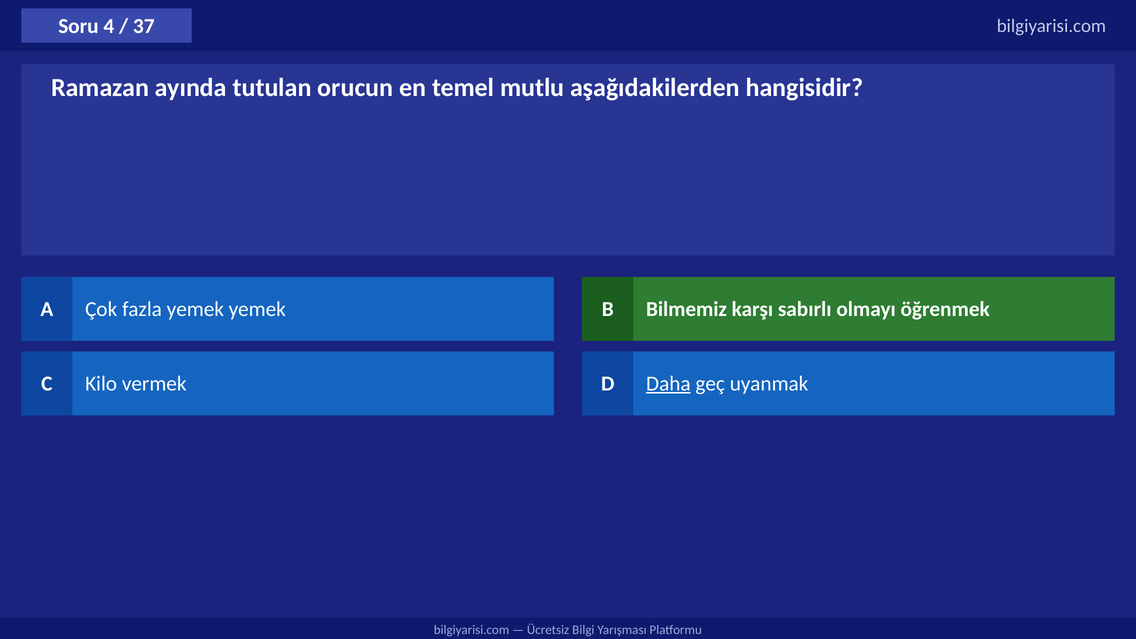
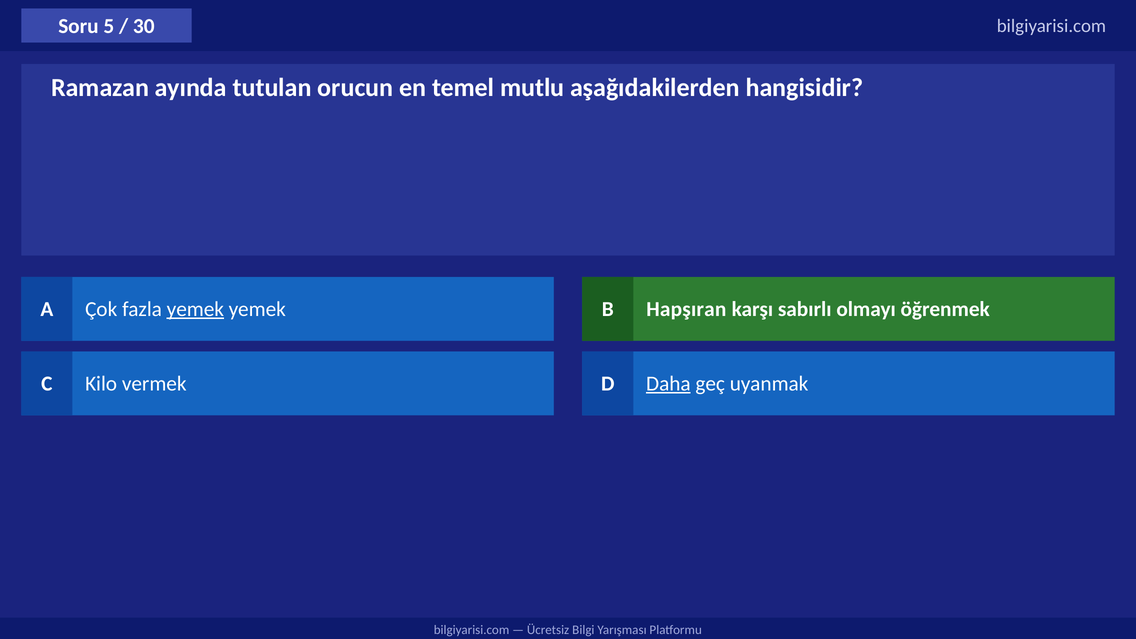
4: 4 -> 5
37: 37 -> 30
yemek at (195, 309) underline: none -> present
Bilmemiz: Bilmemiz -> Hapşıran
